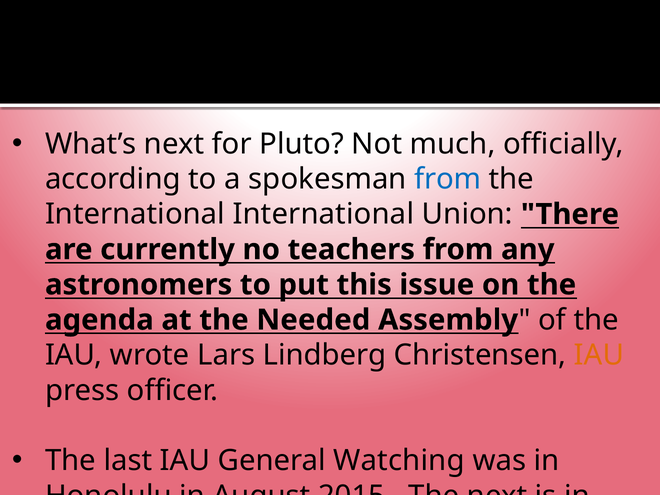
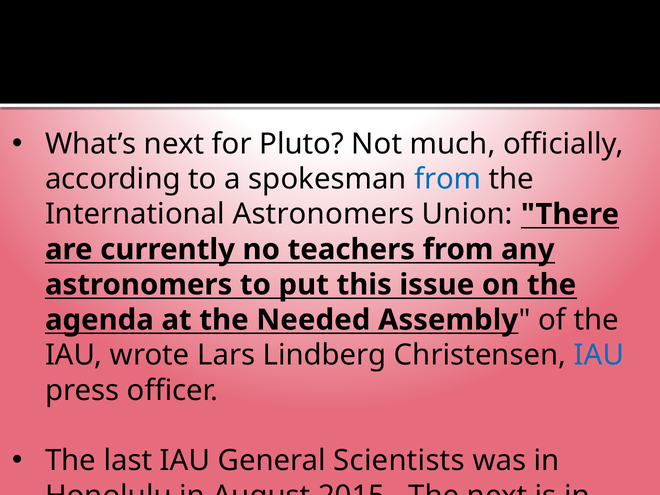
International International: International -> Astronomers
IAU at (599, 355) colour: orange -> blue
Watching: Watching -> Scientists
